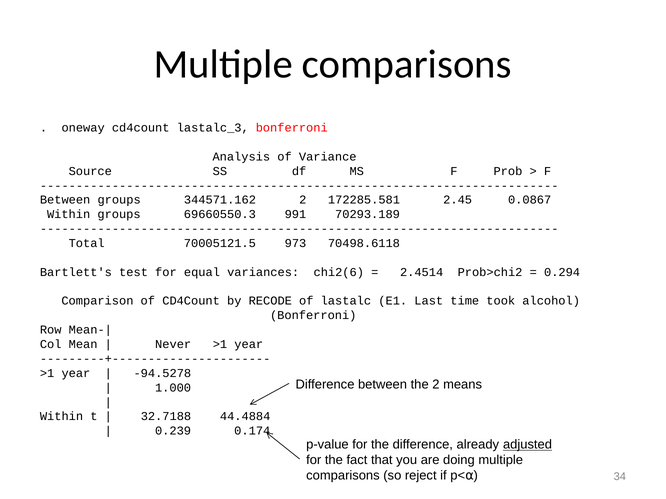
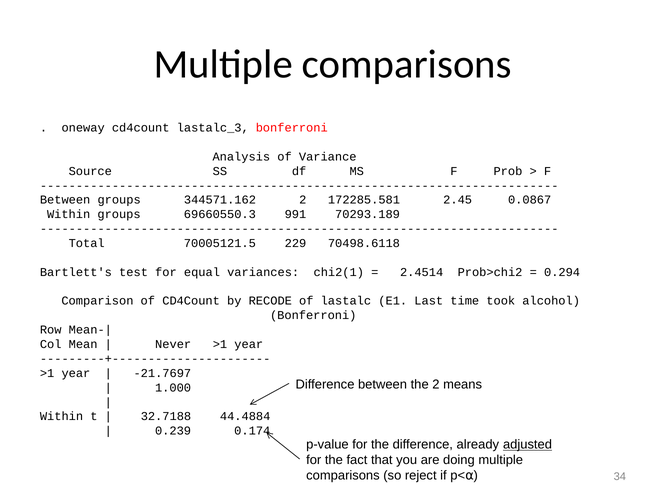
973: 973 -> 229
chi2(6: chi2(6 -> chi2(1
-94.5278: -94.5278 -> -21.7697
